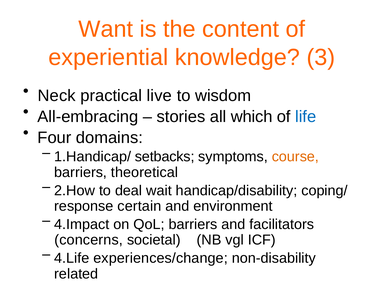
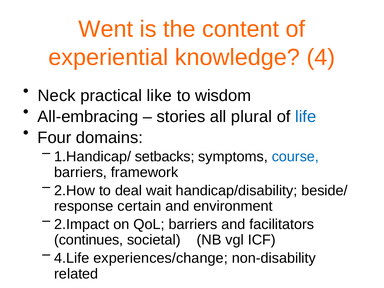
Want: Want -> Went
3: 3 -> 4
live: live -> like
which: which -> plural
course colour: orange -> blue
theoretical: theoretical -> framework
coping/: coping/ -> beside/
4.Impact: 4.Impact -> 2.Impact
concerns: concerns -> continues
